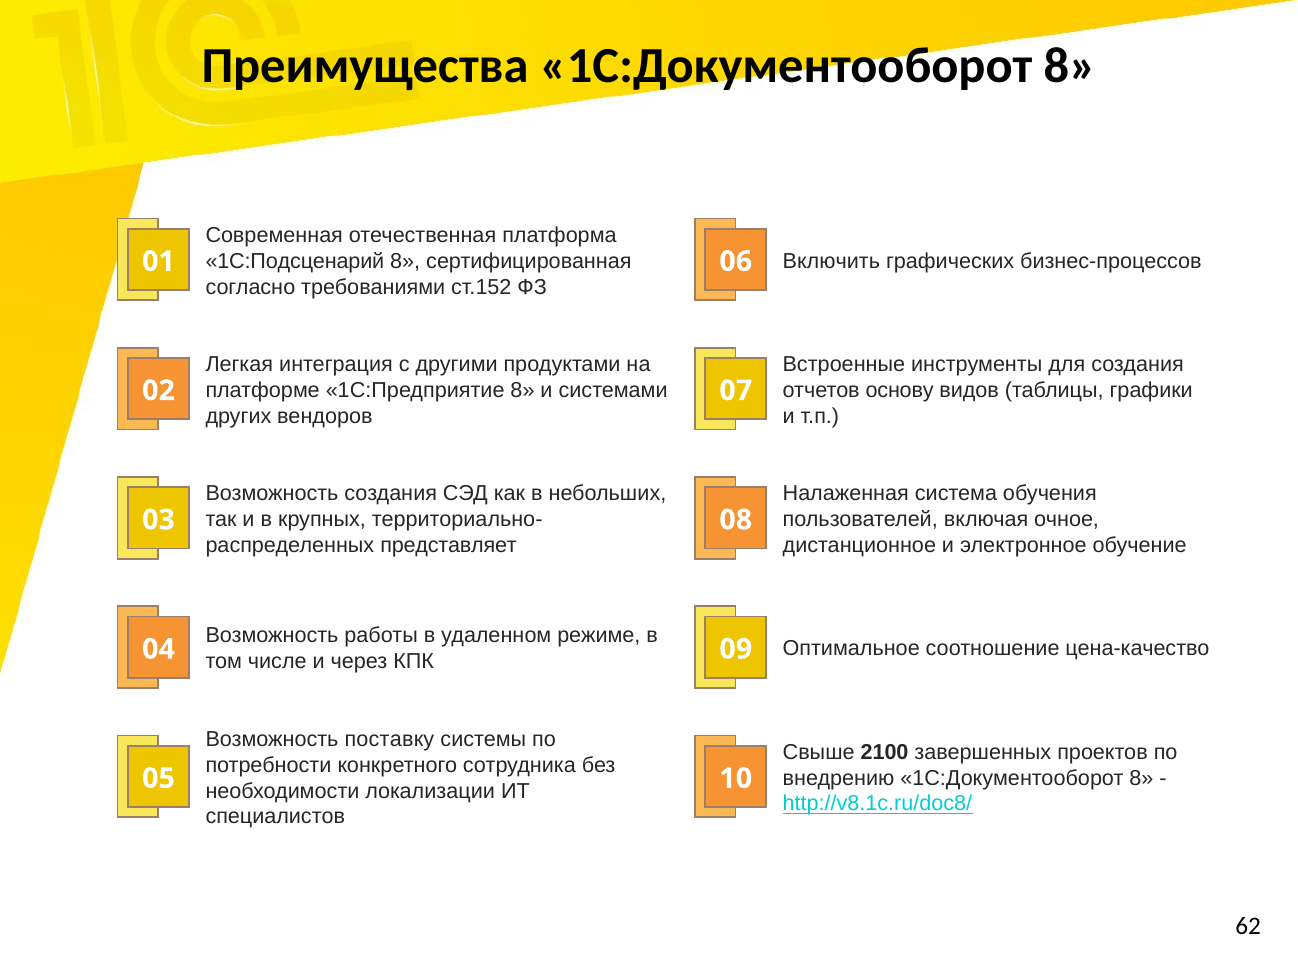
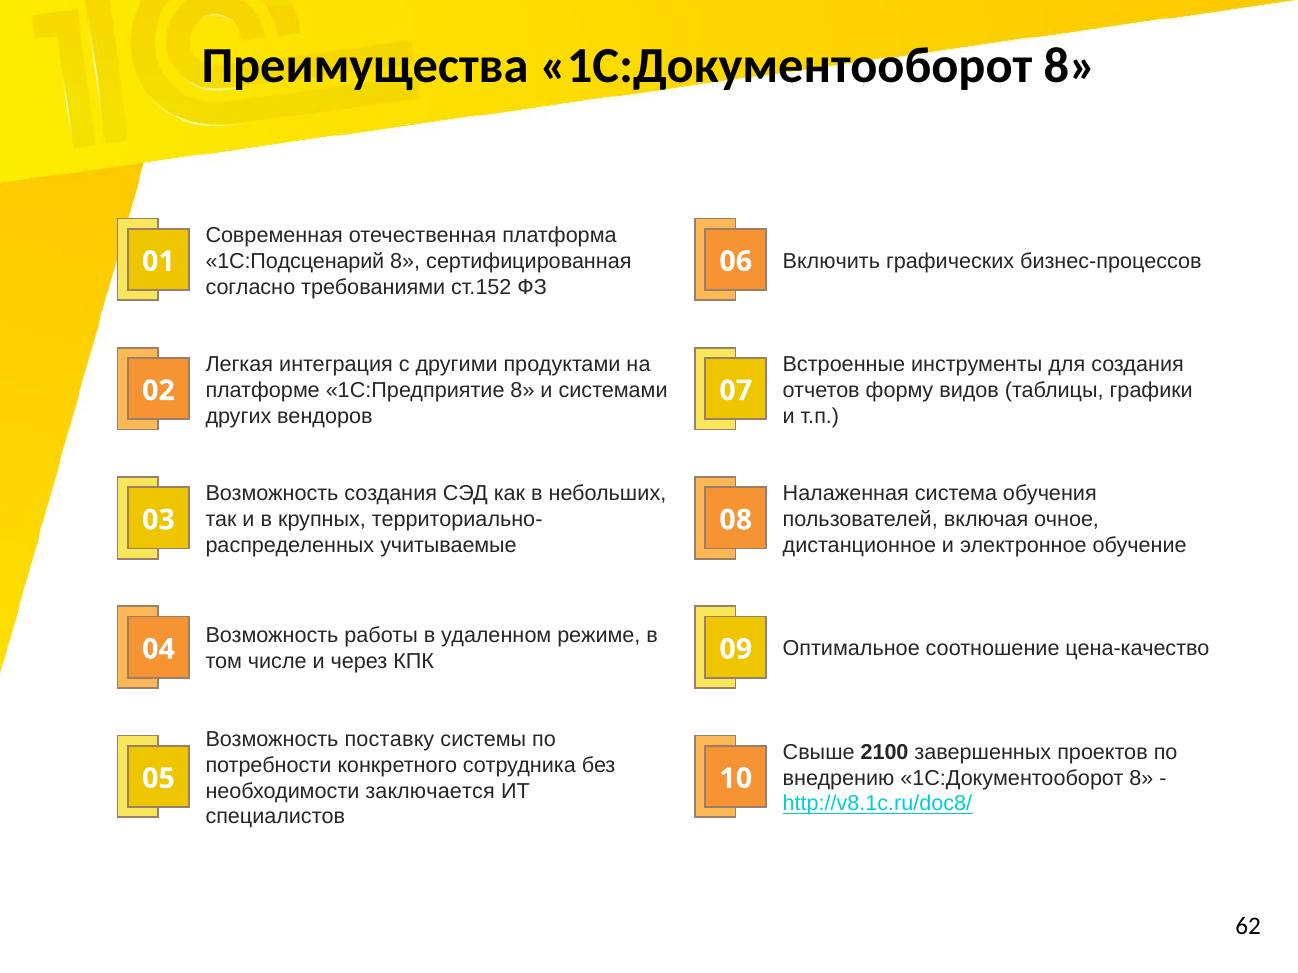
основу: основу -> форму
представляет: представляет -> учитываемые
локализации: локализации -> заключается
